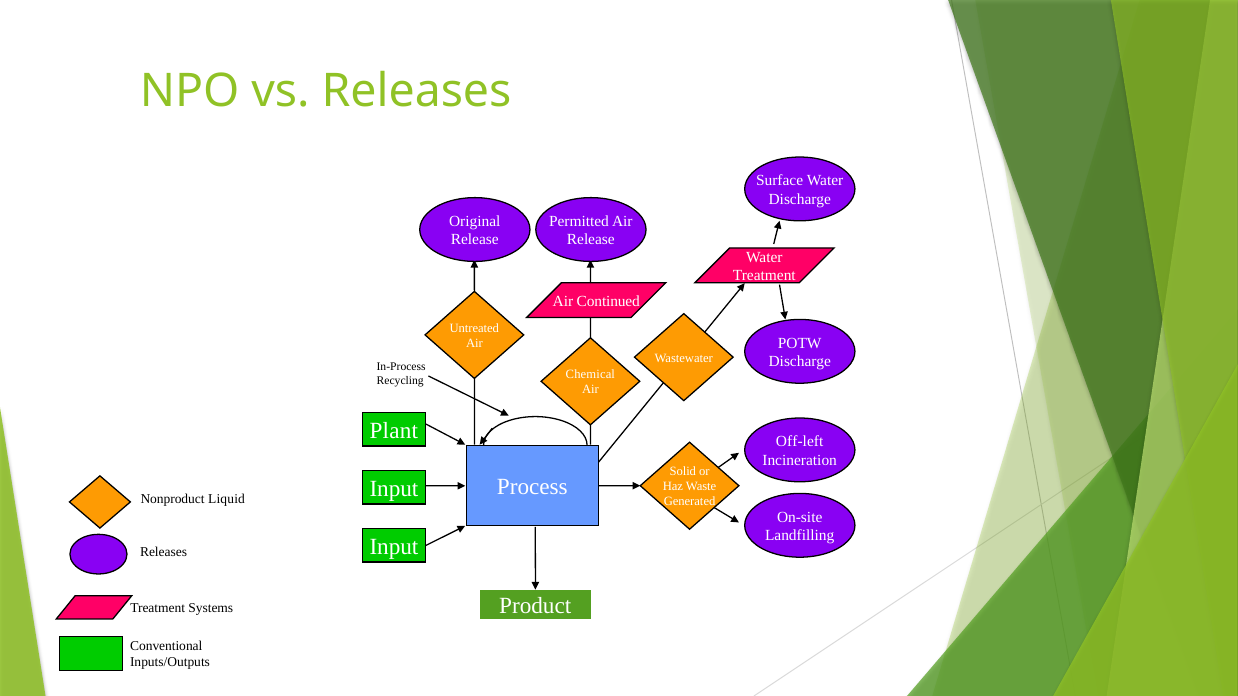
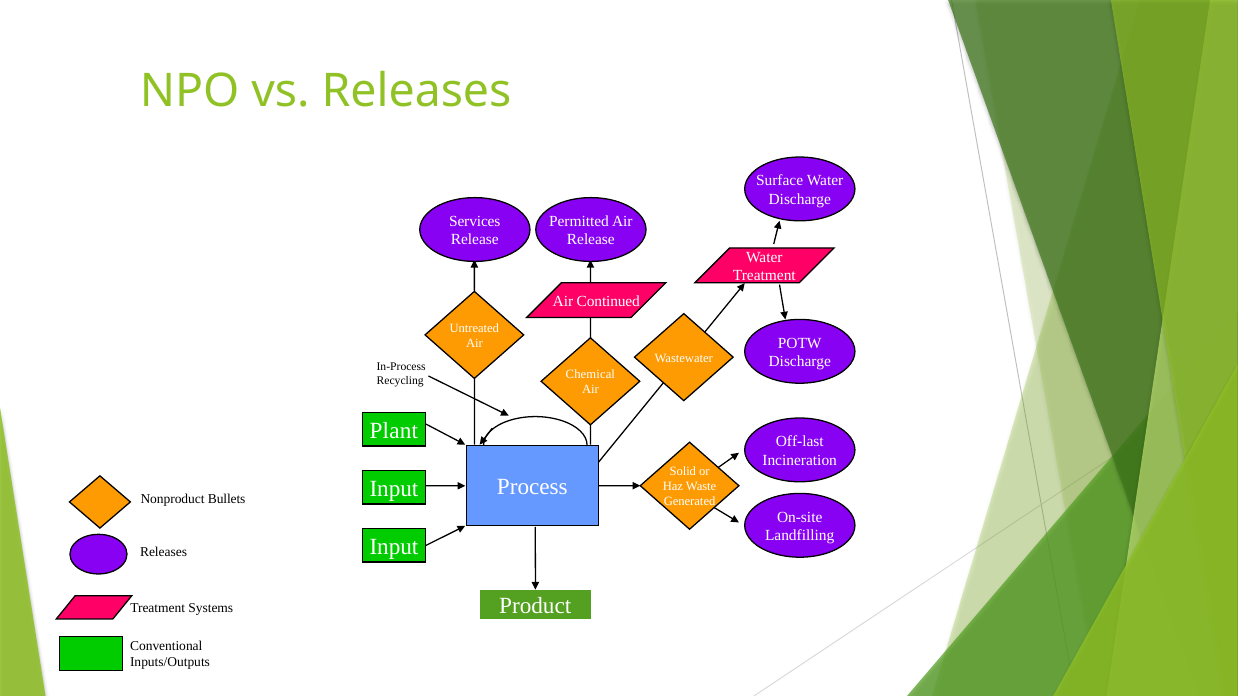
Original: Original -> Services
Off-left: Off-left -> Off-last
Liquid: Liquid -> Bullets
